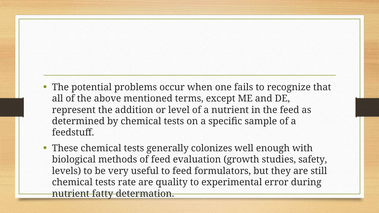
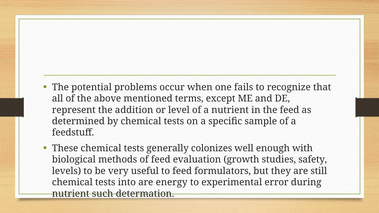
rate: rate -> into
quality: quality -> energy
fatty: fatty -> such
